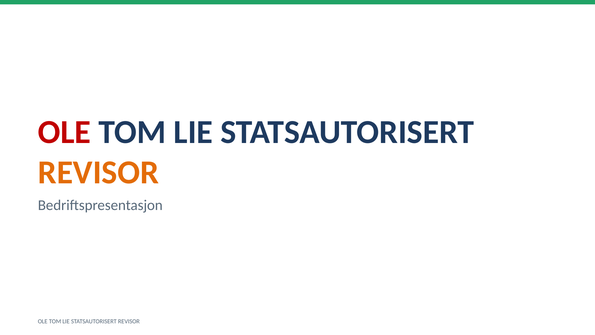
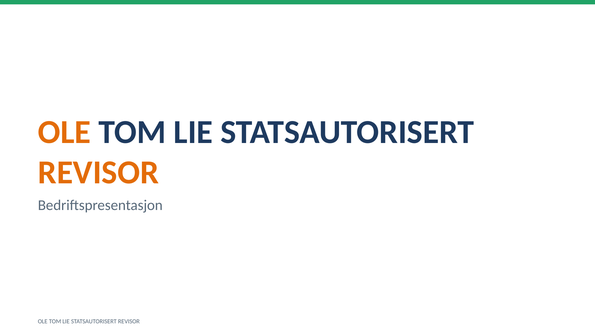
OLE at (64, 132) colour: red -> orange
